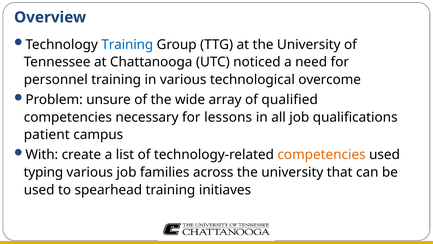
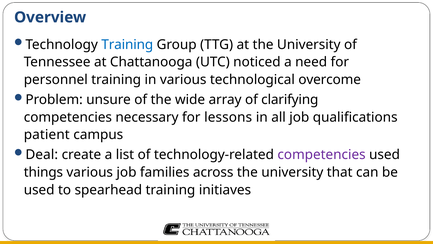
qualified: qualified -> clarifying
With: With -> Deal
competencies at (322, 154) colour: orange -> purple
typing: typing -> things
